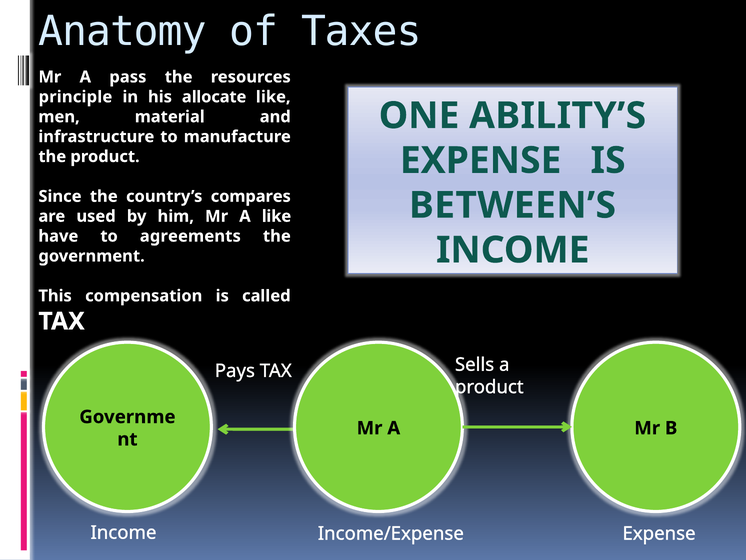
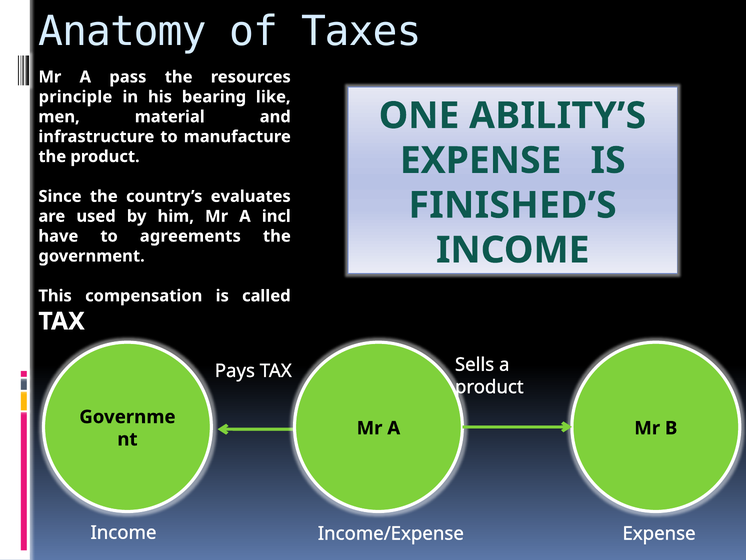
allocate: allocate -> bearing
compares: compares -> evaluates
BETWEEN’S: BETWEEN’S -> FINISHED’S
A like: like -> incl
